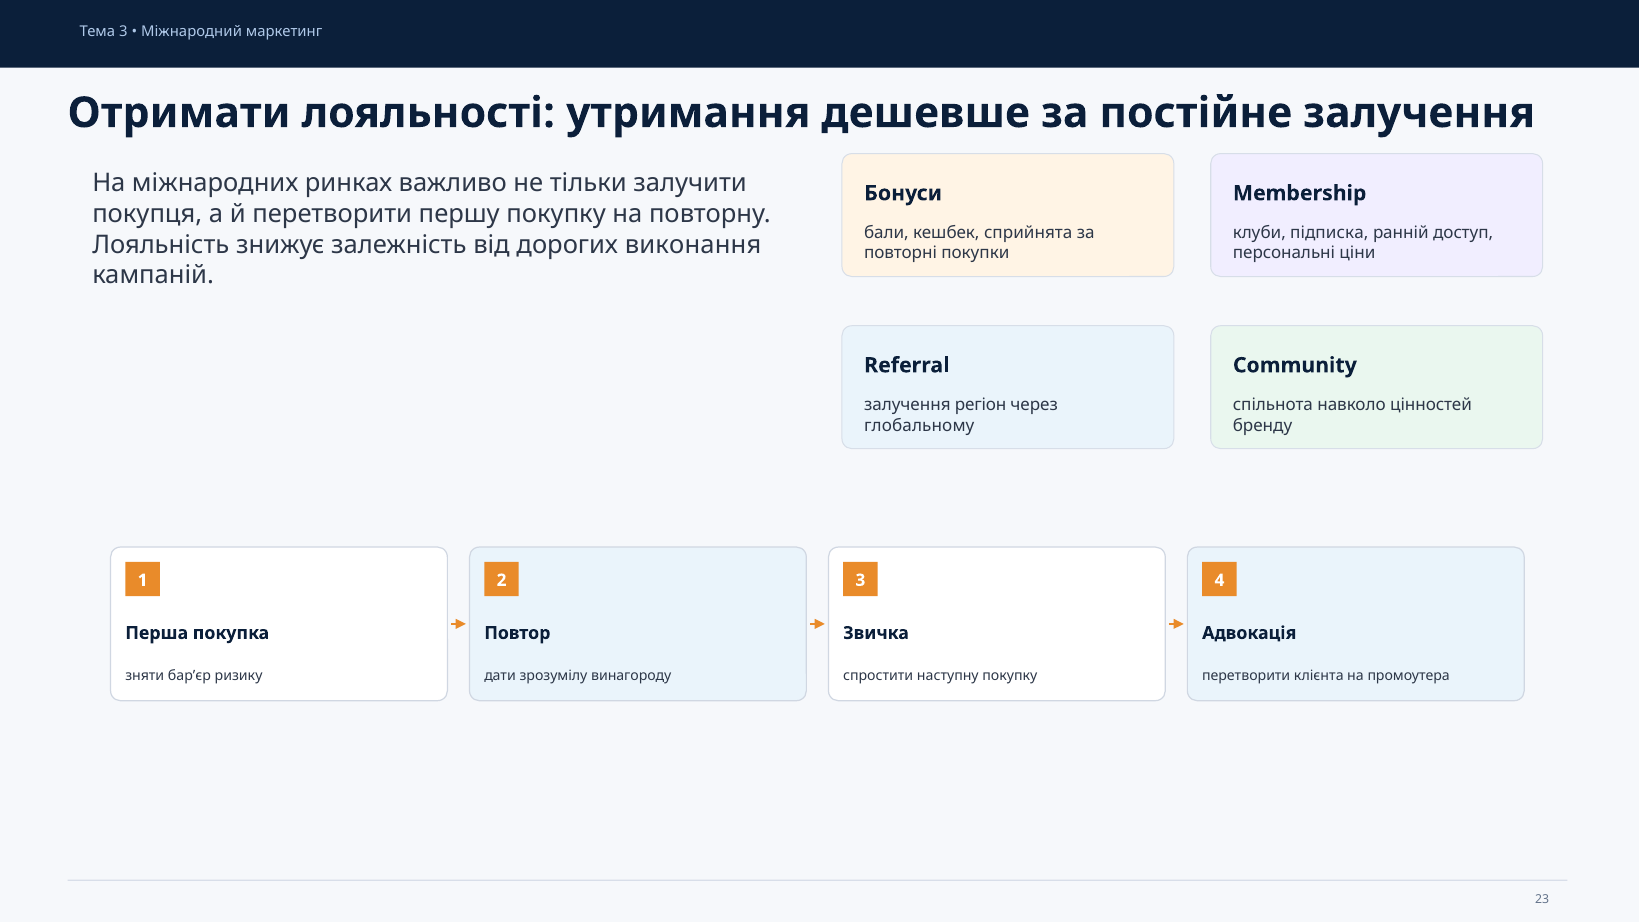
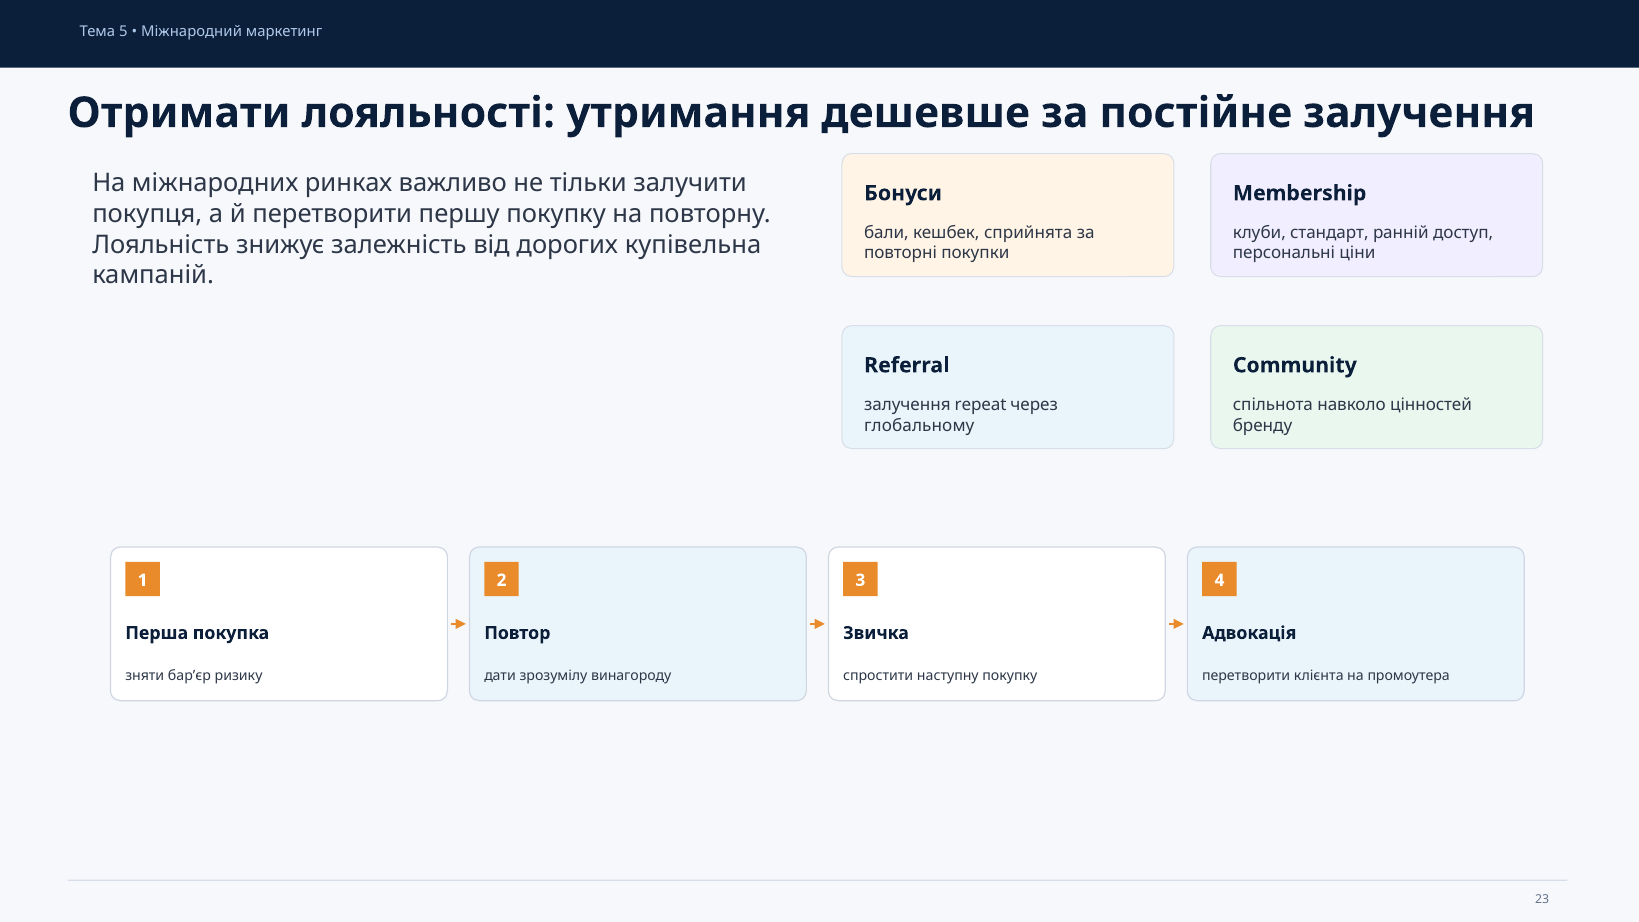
Тема 3: 3 -> 5
підписка: підписка -> стандарт
виконання: виконання -> купівельна
регіон: регіон -> repeat
